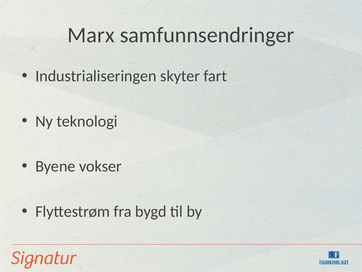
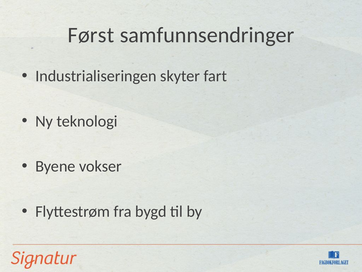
Marx: Marx -> Først
